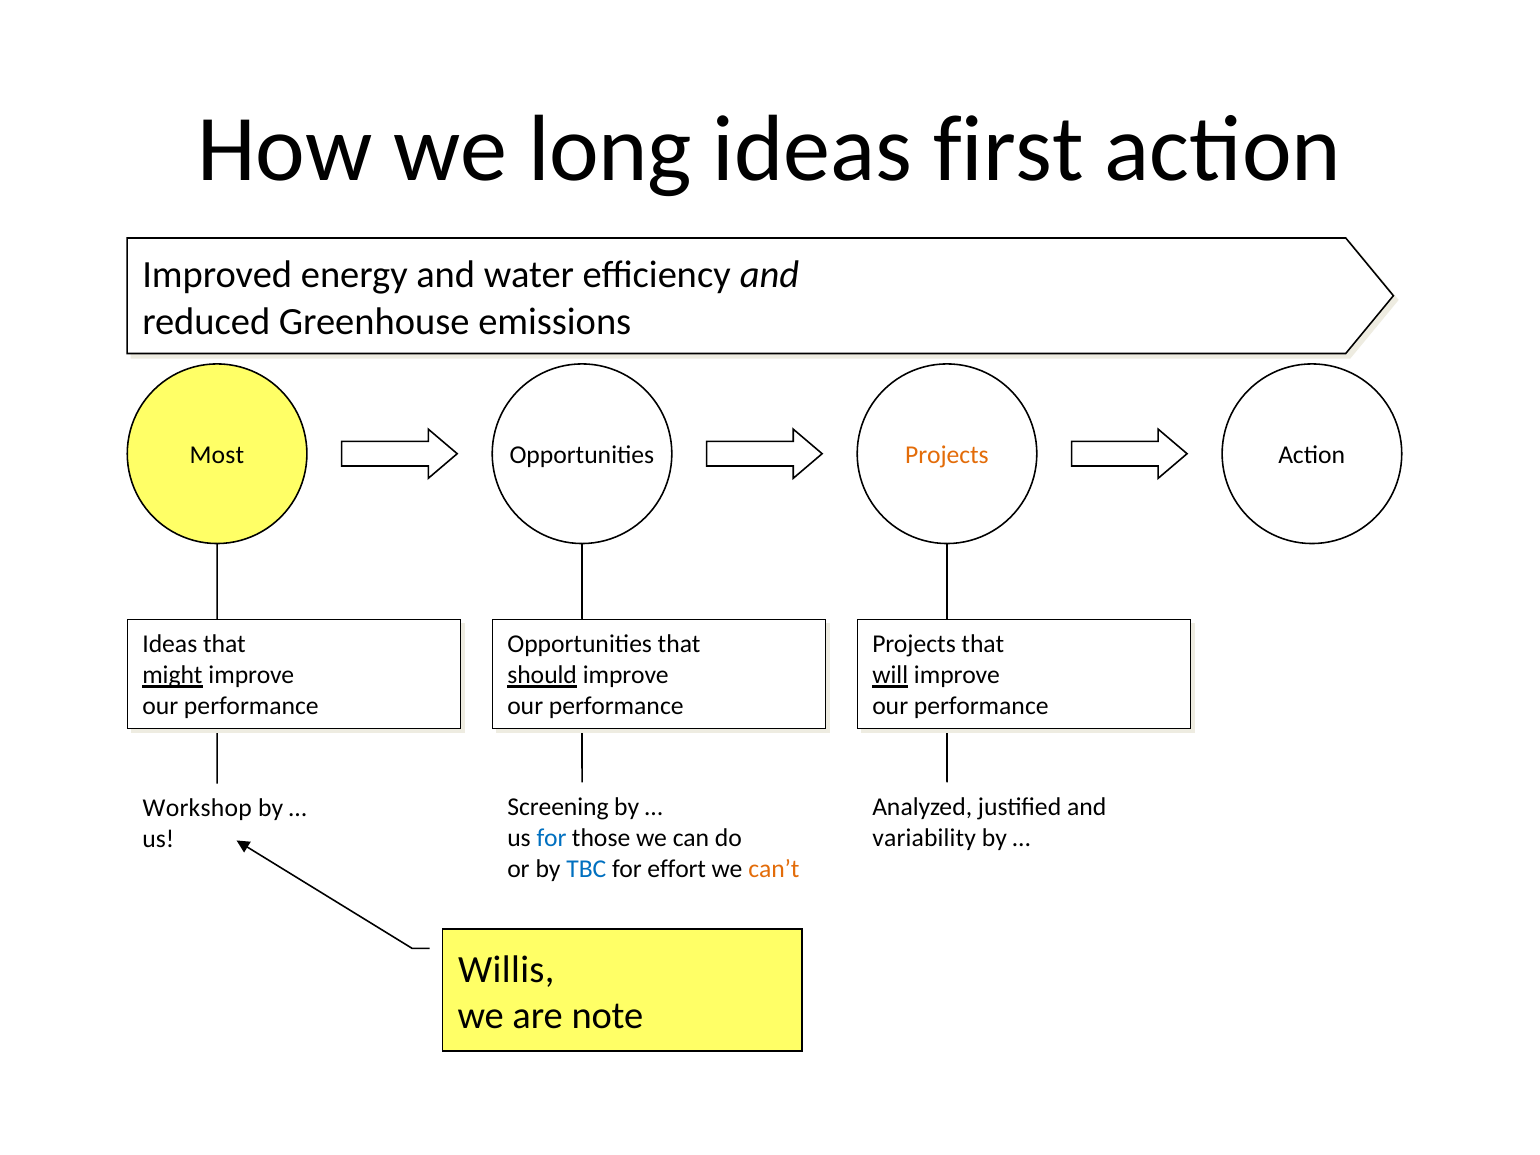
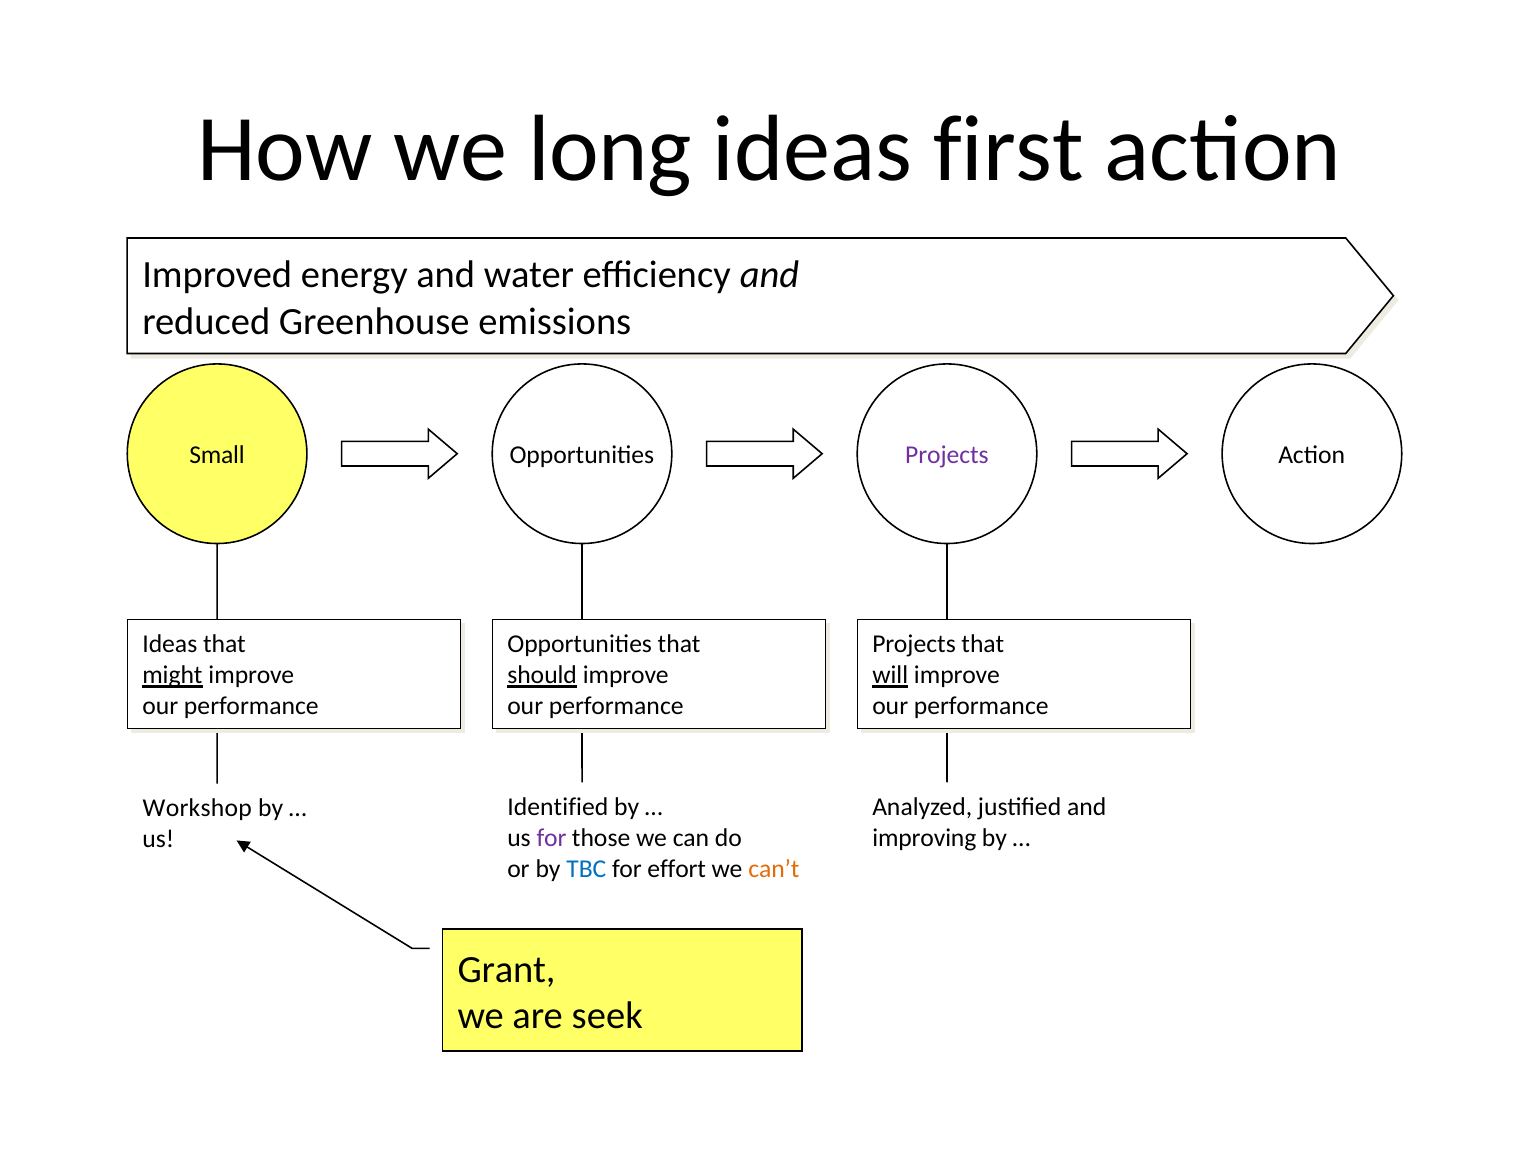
Most: Most -> Small
Projects at (947, 455) colour: orange -> purple
Screening: Screening -> Identified
for at (552, 838) colour: blue -> purple
variability: variability -> improving
Willis: Willis -> Grant
note: note -> seek
